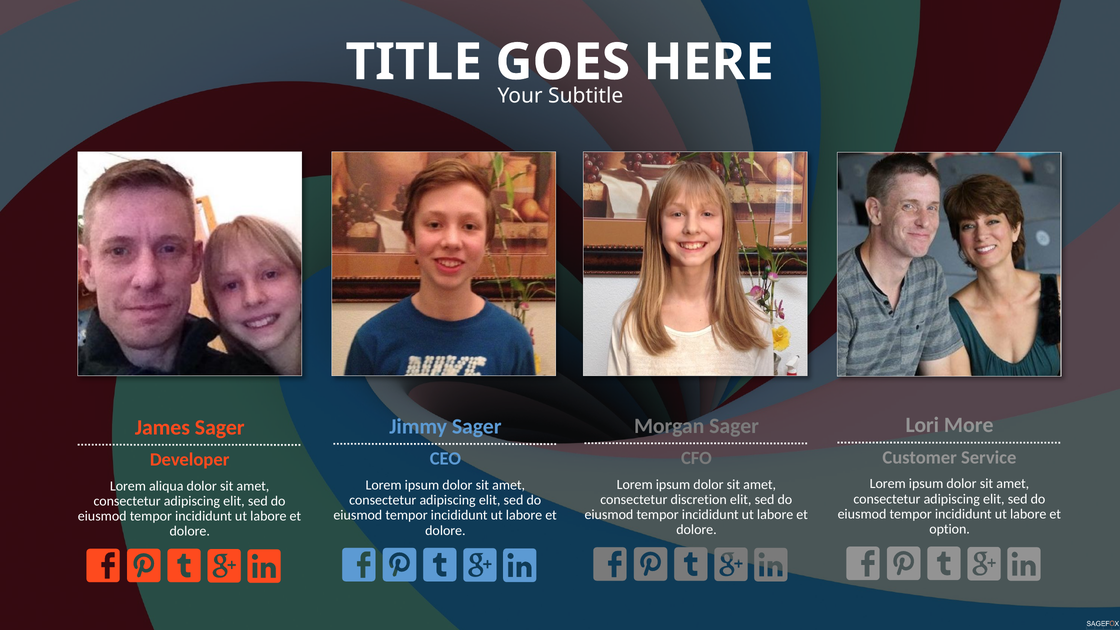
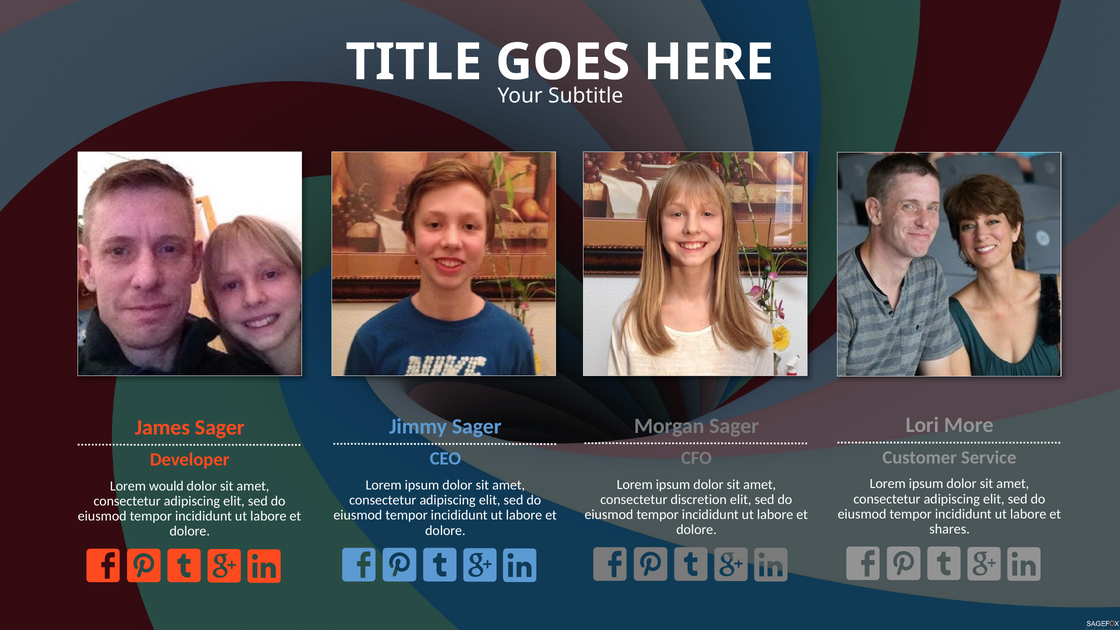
aliqua: aliqua -> would
option: option -> shares
